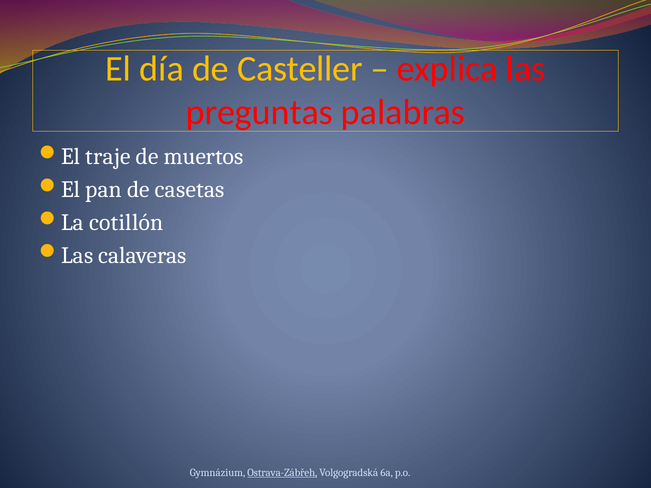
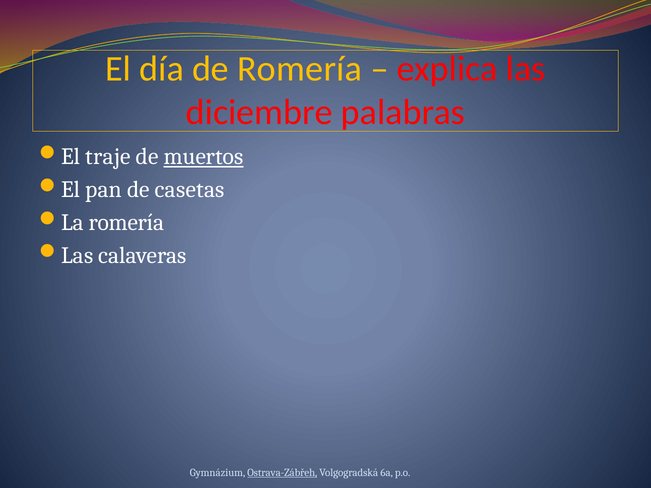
de Casteller: Casteller -> Romería
preguntas: preguntas -> diciembre
muertos underline: none -> present
La cotillón: cotillón -> romería
